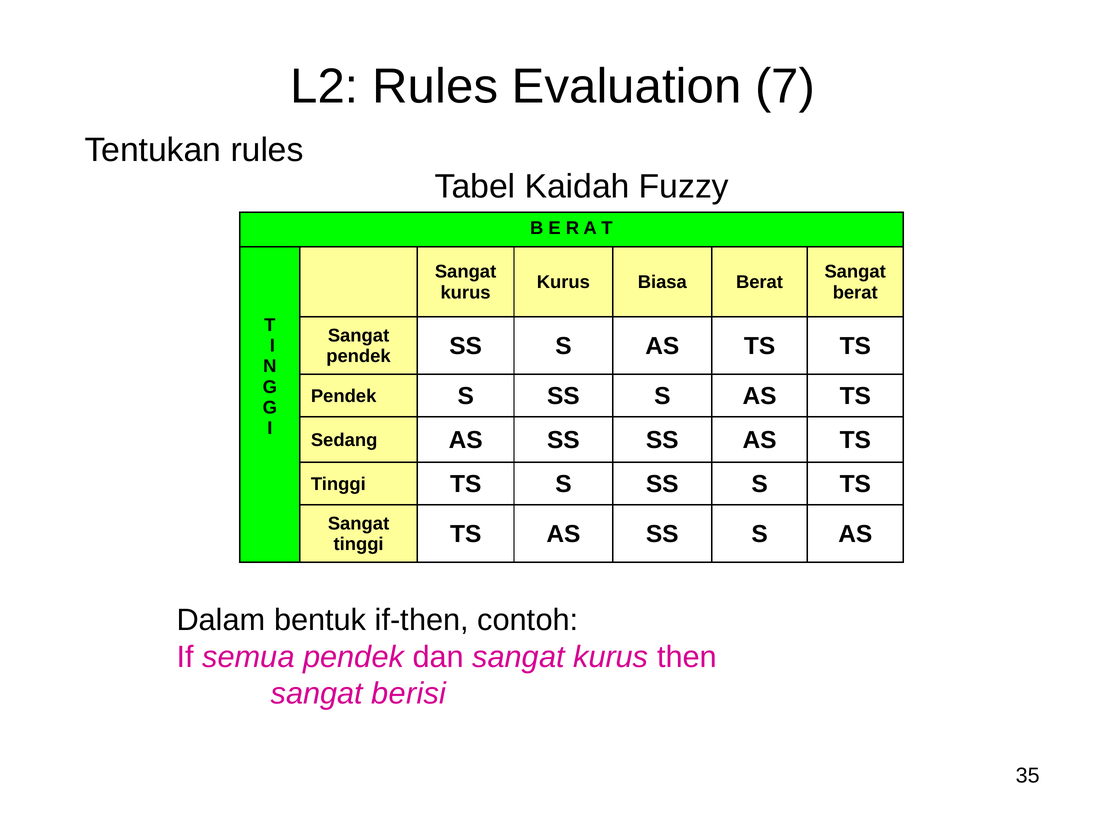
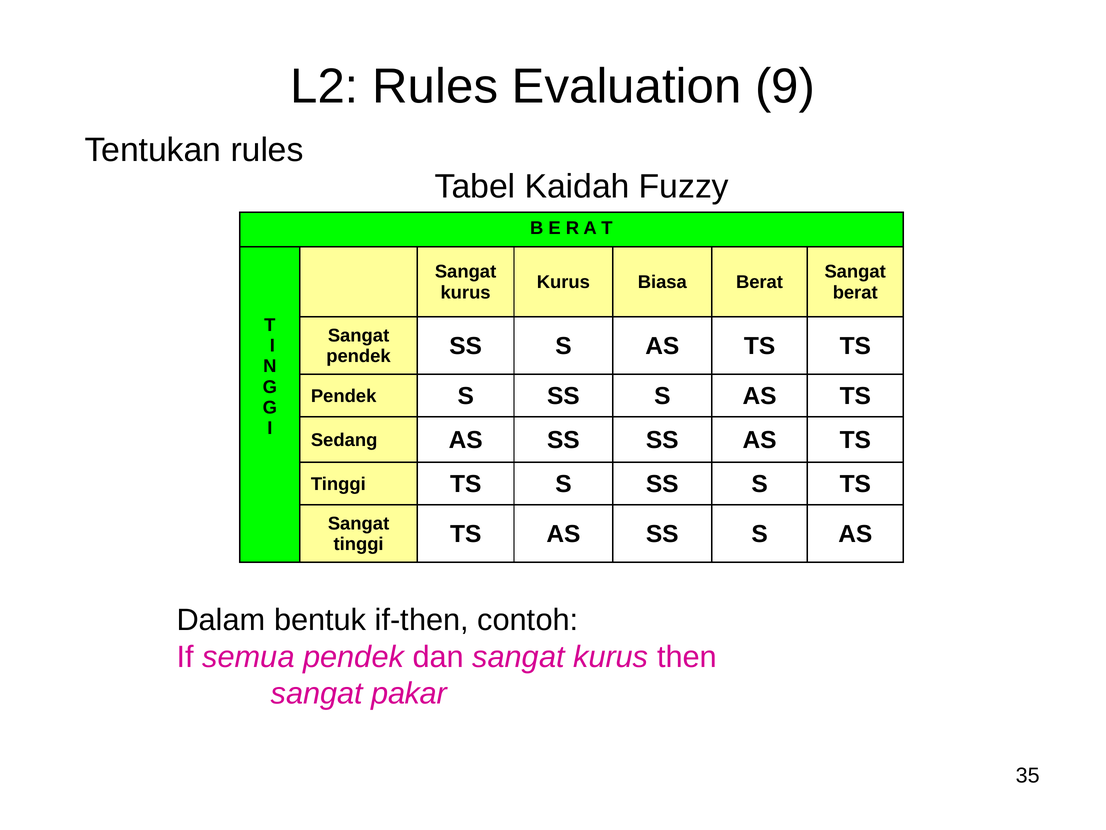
7: 7 -> 9
berisi: berisi -> pakar
